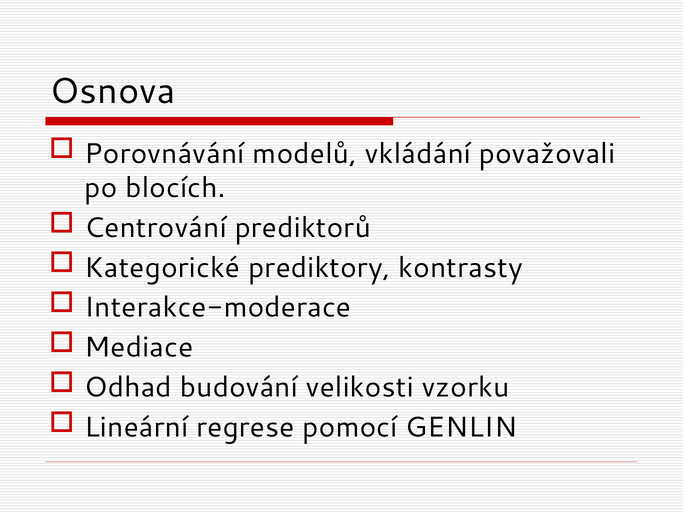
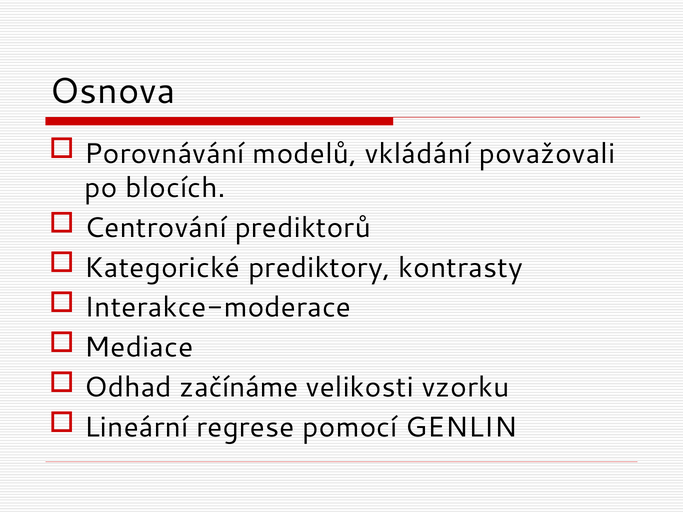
budování: budování -> začínáme
